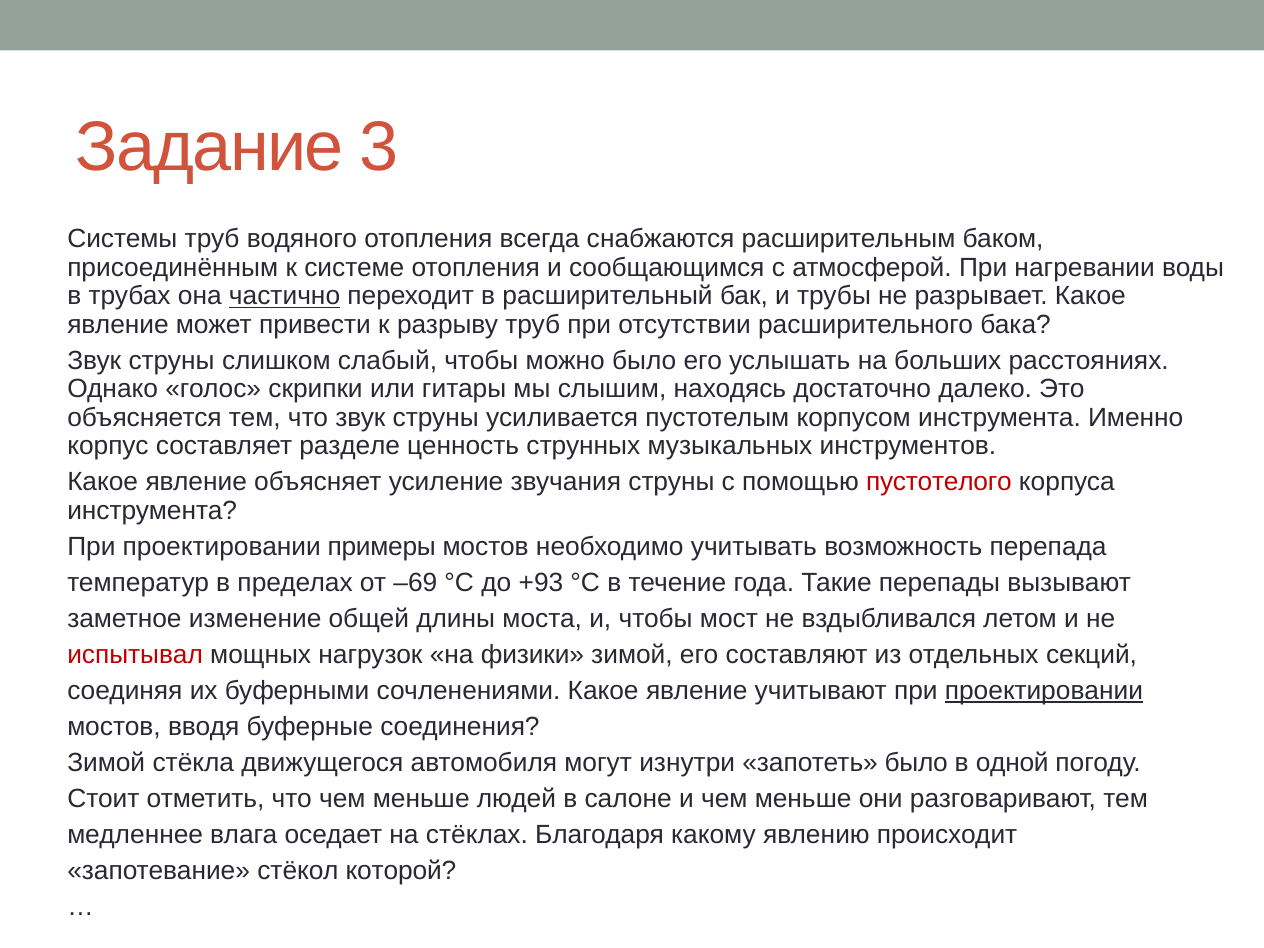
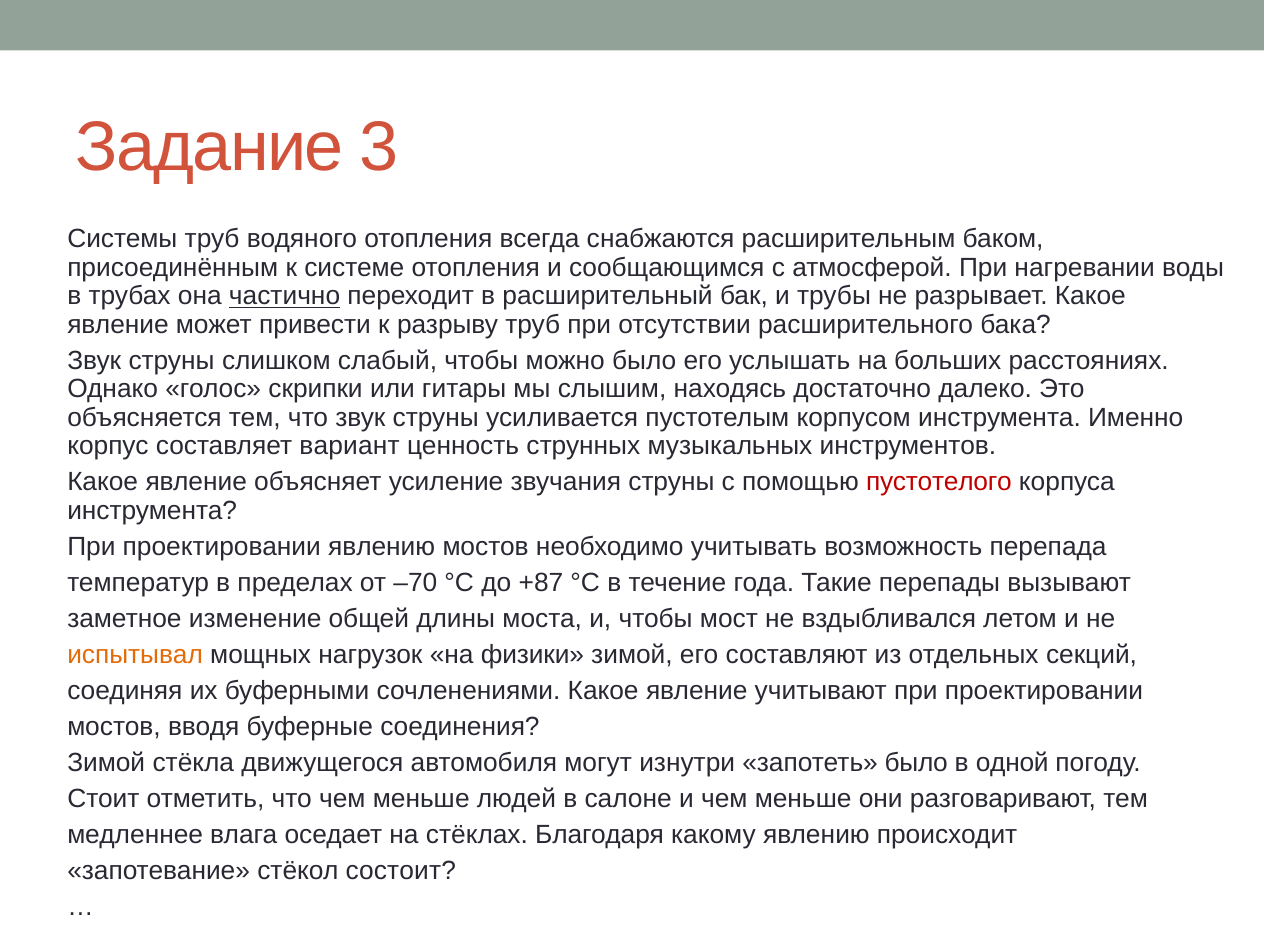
разделе: разделе -> вариант
проектировании примеры: примеры -> явлению
–69: –69 -> –70
+93: +93 -> +87
испытывал colour: red -> orange
проектировании at (1044, 691) underline: present -> none
которой: которой -> состоит
